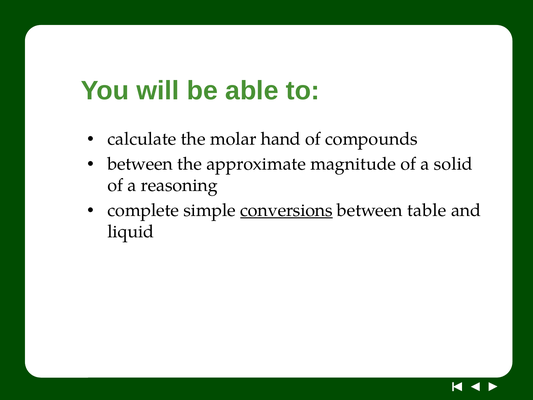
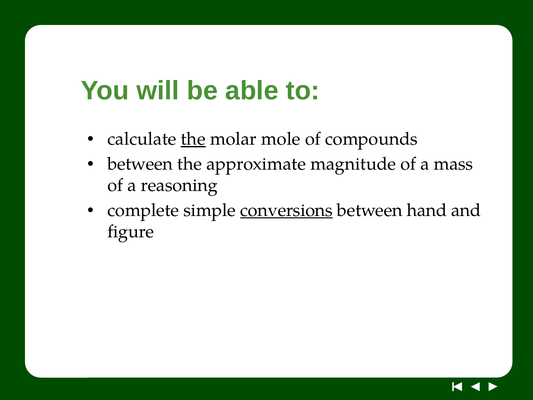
the at (193, 139) underline: none -> present
hand: hand -> mole
solid: solid -> mass
table: table -> hand
liquid: liquid -> figure
